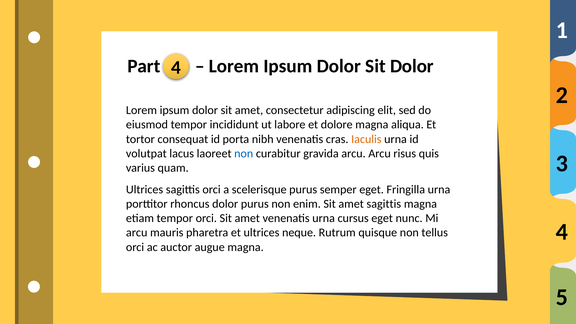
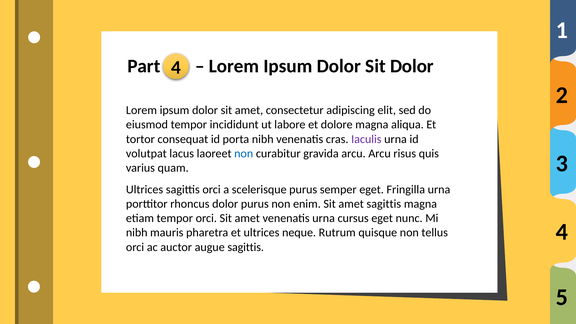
Iaculis colour: orange -> purple
arcu at (137, 233): arcu -> nibh
augue magna: magna -> sagittis
